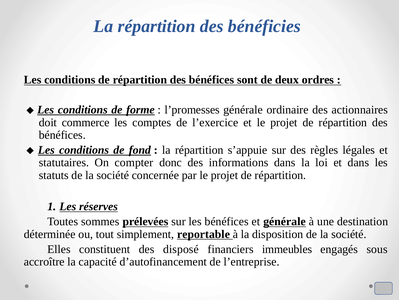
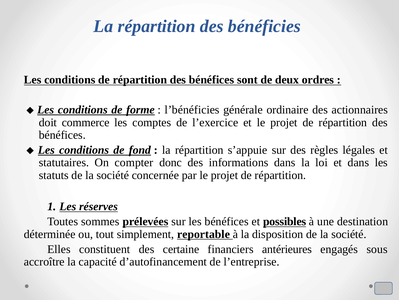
l’promesses: l’promesses -> l’bénéficies
et générale: générale -> possibles
disposé: disposé -> certaine
immeubles: immeubles -> antérieures
